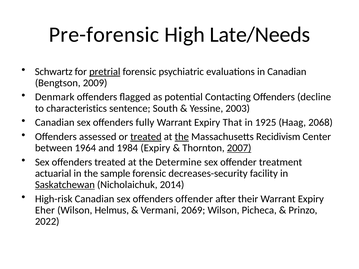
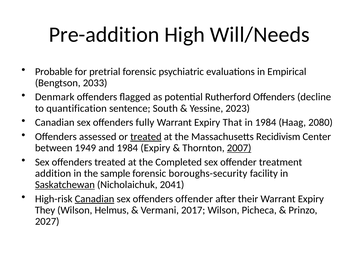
Pre-forensic: Pre-forensic -> Pre-addition
Late/Needs: Late/Needs -> Will/Needs
Schwartz: Schwartz -> Probable
pretrial underline: present -> none
in Canadian: Canadian -> Empirical
2009: 2009 -> 2033
Contacting: Contacting -> Rutherford
characteristics: characteristics -> quantification
2003: 2003 -> 2023
in 1925: 1925 -> 1984
2068: 2068 -> 2080
the at (182, 137) underline: present -> none
1964: 1964 -> 1949
Determine: Determine -> Completed
actuarial: actuarial -> addition
decreases-security: decreases-security -> boroughs-security
2014: 2014 -> 2041
Canadian at (95, 199) underline: none -> present
Eher: Eher -> They
2069: 2069 -> 2017
2022: 2022 -> 2027
